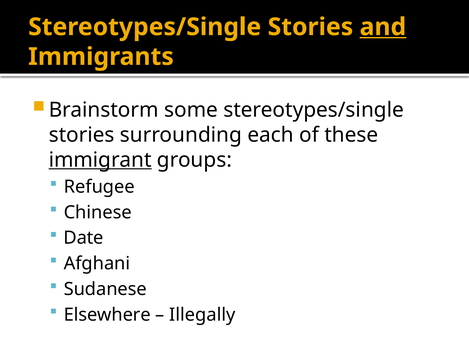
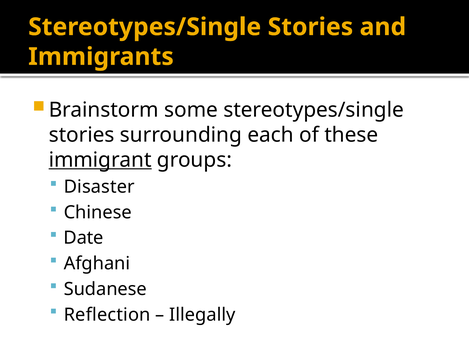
and underline: present -> none
Refugee: Refugee -> Disaster
Elsewhere: Elsewhere -> Reflection
